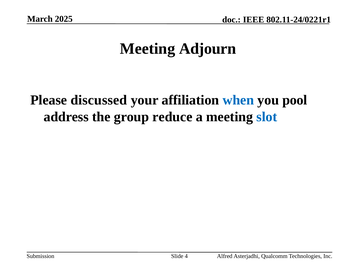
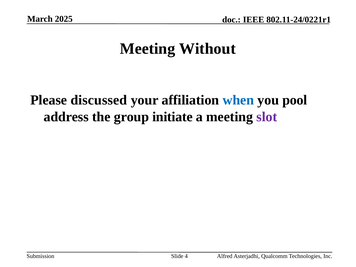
Adjourn: Adjourn -> Without
reduce: reduce -> initiate
slot colour: blue -> purple
